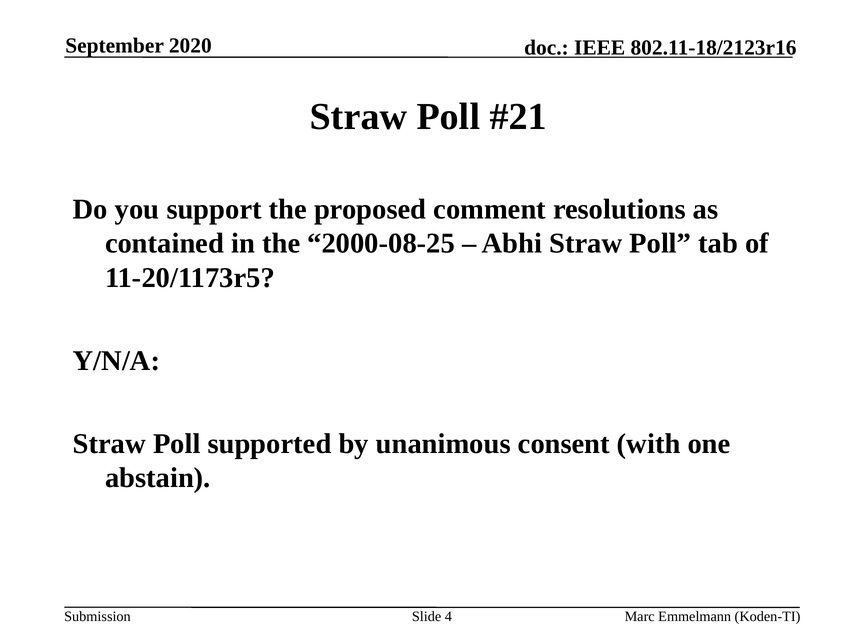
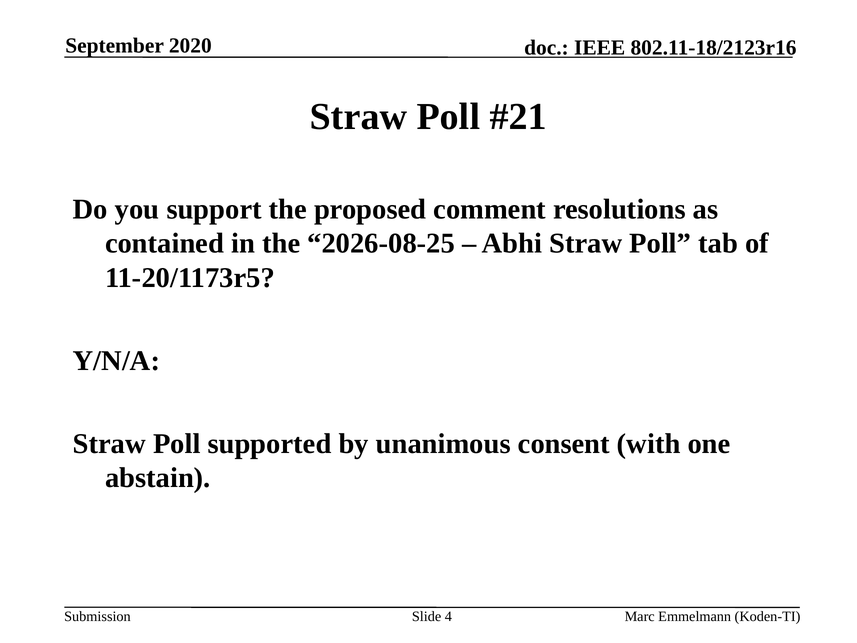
2000-08-25: 2000-08-25 -> 2026-08-25
